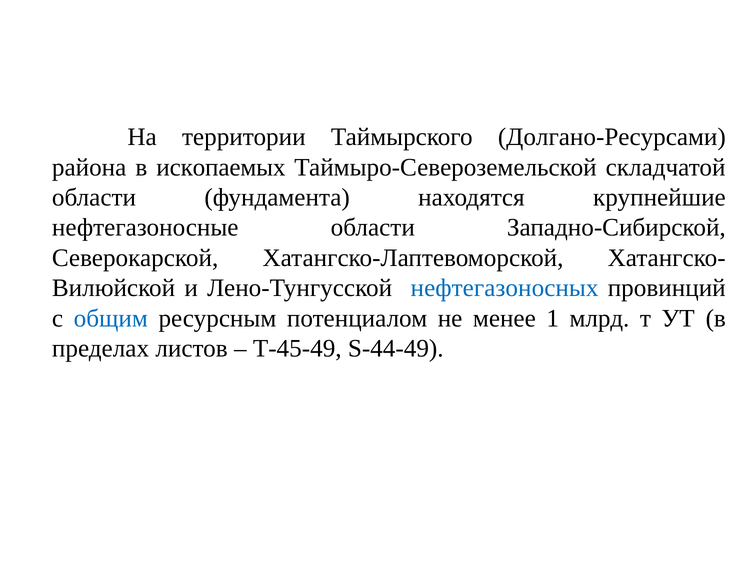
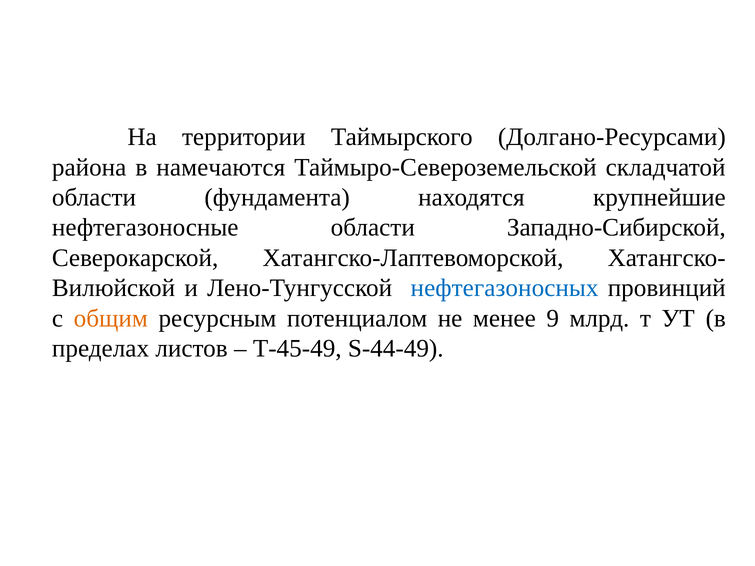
ископаемых: ископаемых -> намечаются
общим colour: blue -> orange
1: 1 -> 9
